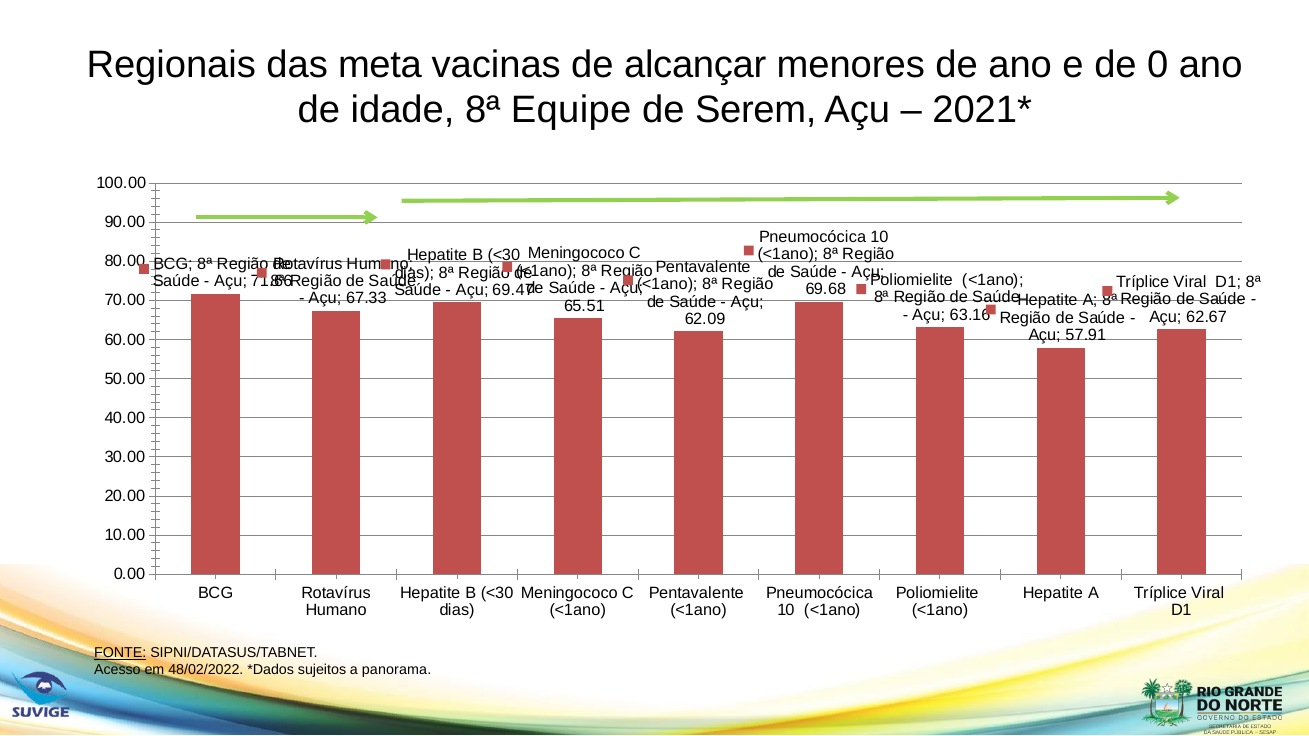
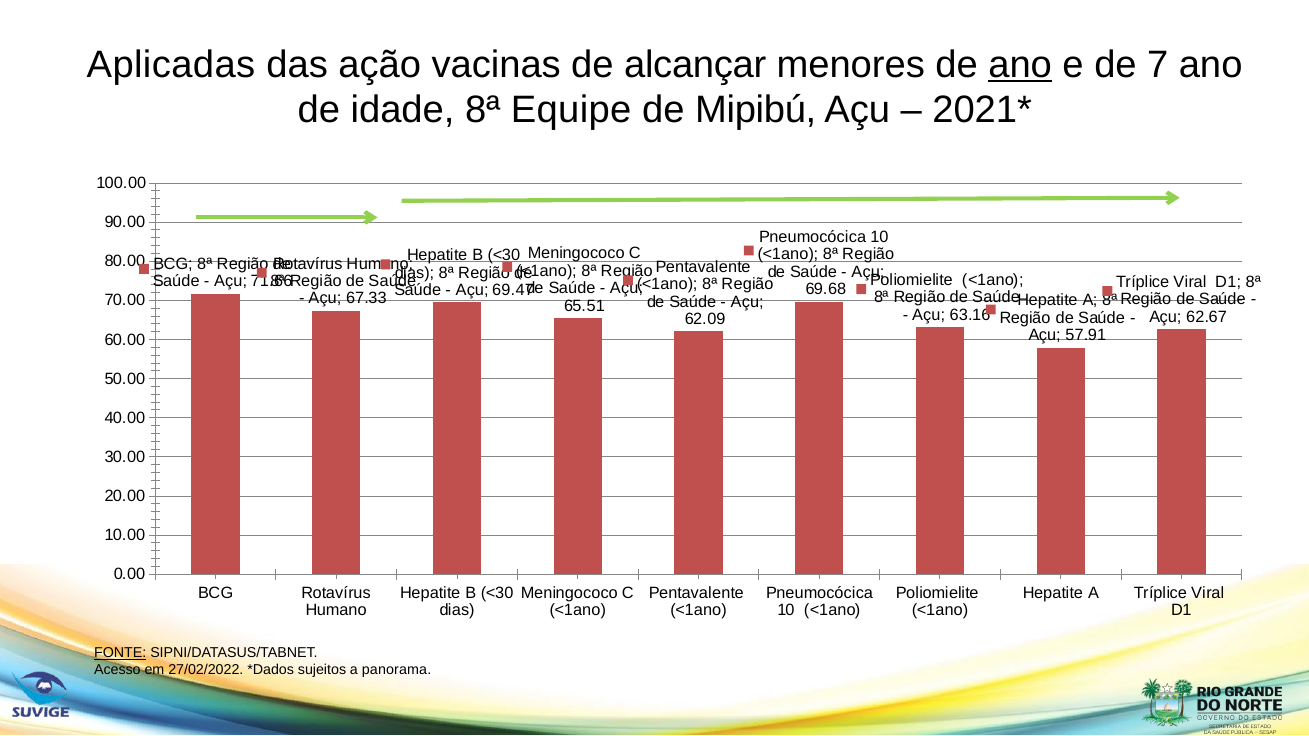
Regionais: Regionais -> Aplicadas
meta: meta -> ação
ano at (1020, 64) underline: none -> present
0: 0 -> 7
Serem: Serem -> Mipibú
48/02/2022: 48/02/2022 -> 27/02/2022
